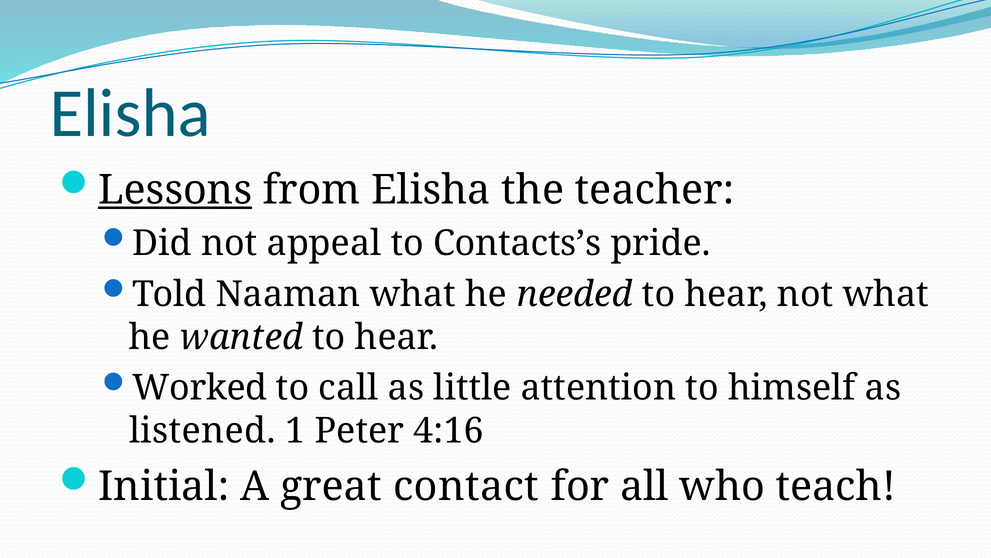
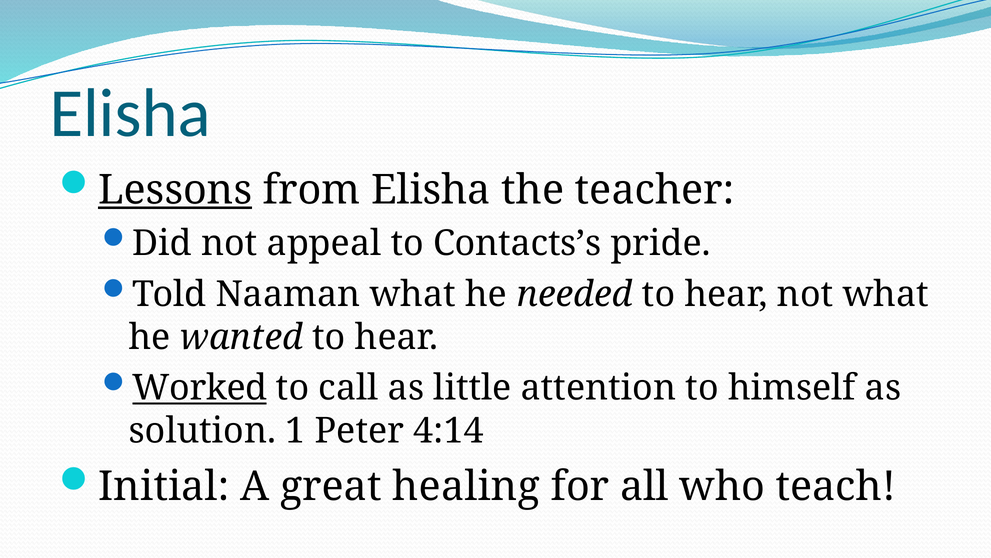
Worked underline: none -> present
listened: listened -> solution
4:16: 4:16 -> 4:14
contact: contact -> healing
